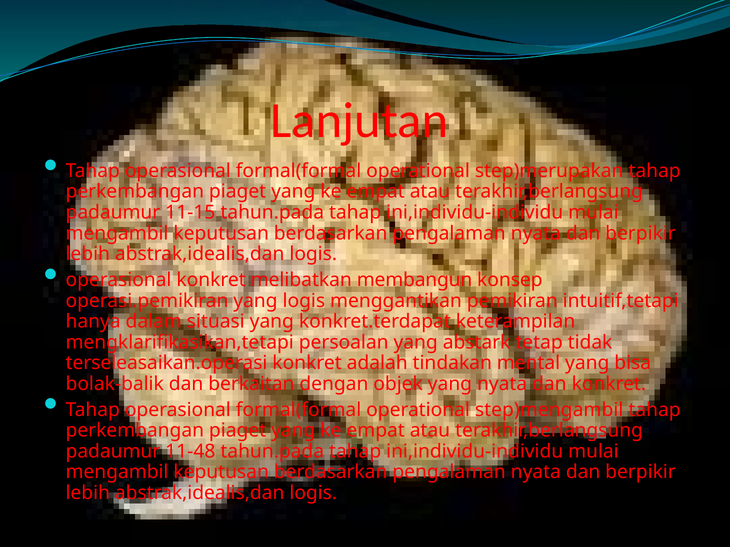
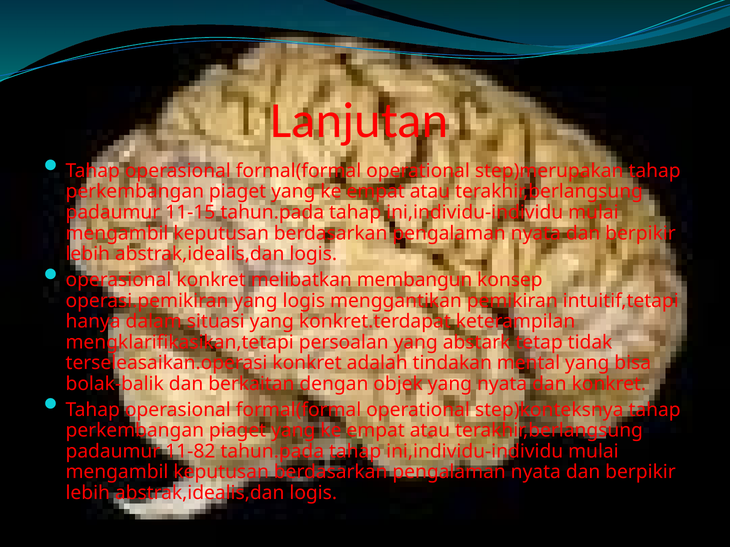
step)mengambil: step)mengambil -> step)konteksnya
11-48: 11-48 -> 11-82
